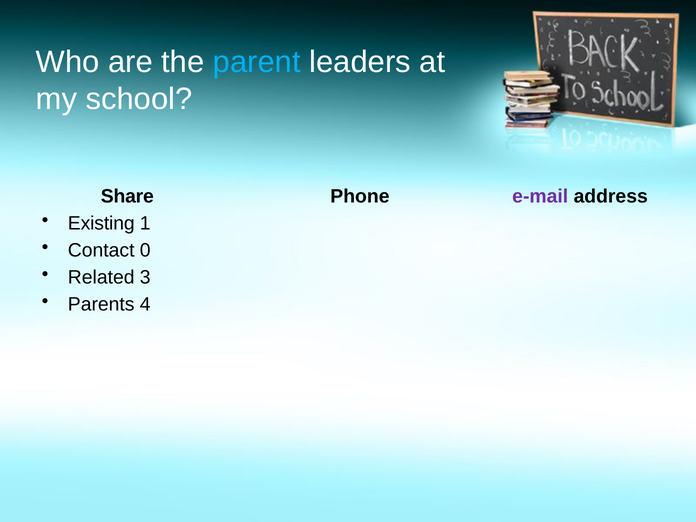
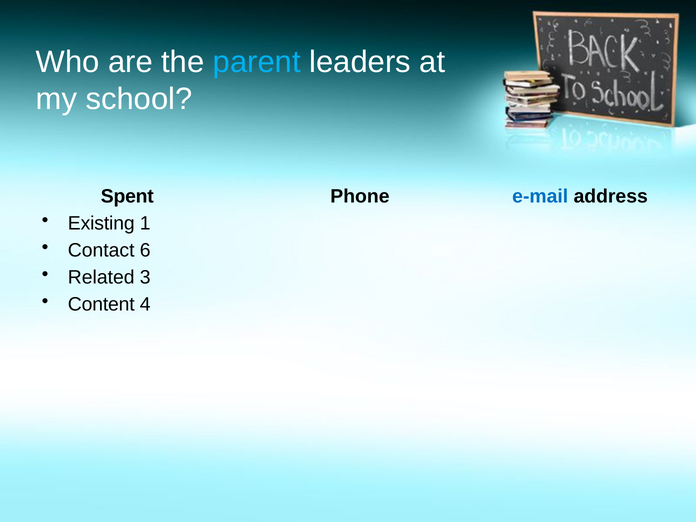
Share: Share -> Spent
e-mail colour: purple -> blue
0: 0 -> 6
Parents: Parents -> Content
